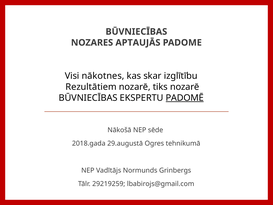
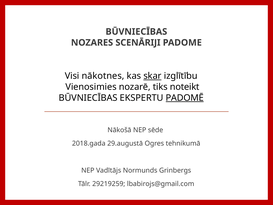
APTAUJĀS: APTAUJĀS -> SCENĀRIJI
skar underline: none -> present
Rezultātiem: Rezultātiem -> Vienosimies
tiks nozarē: nozarē -> noteikt
